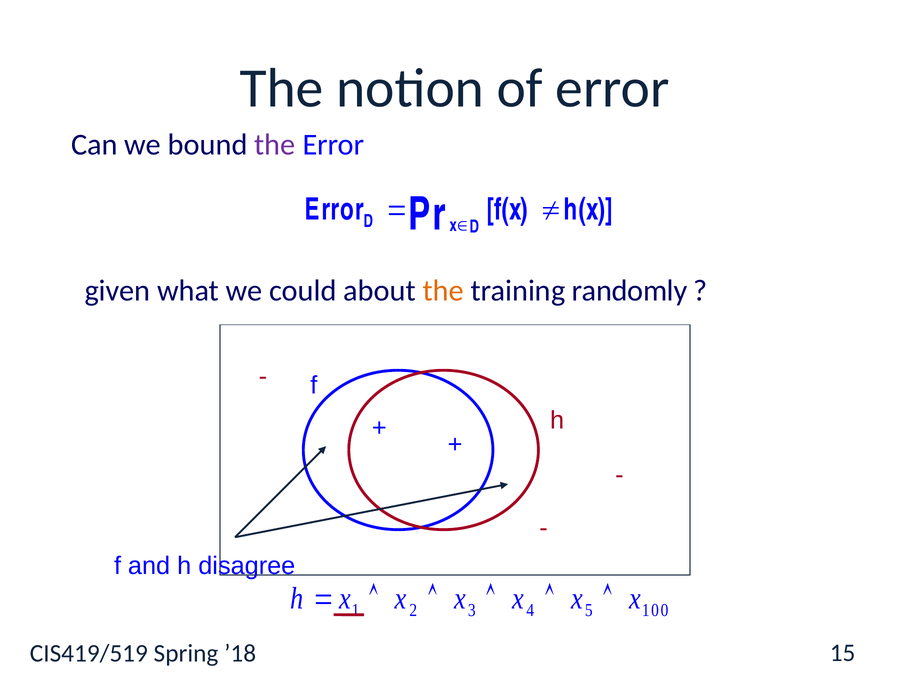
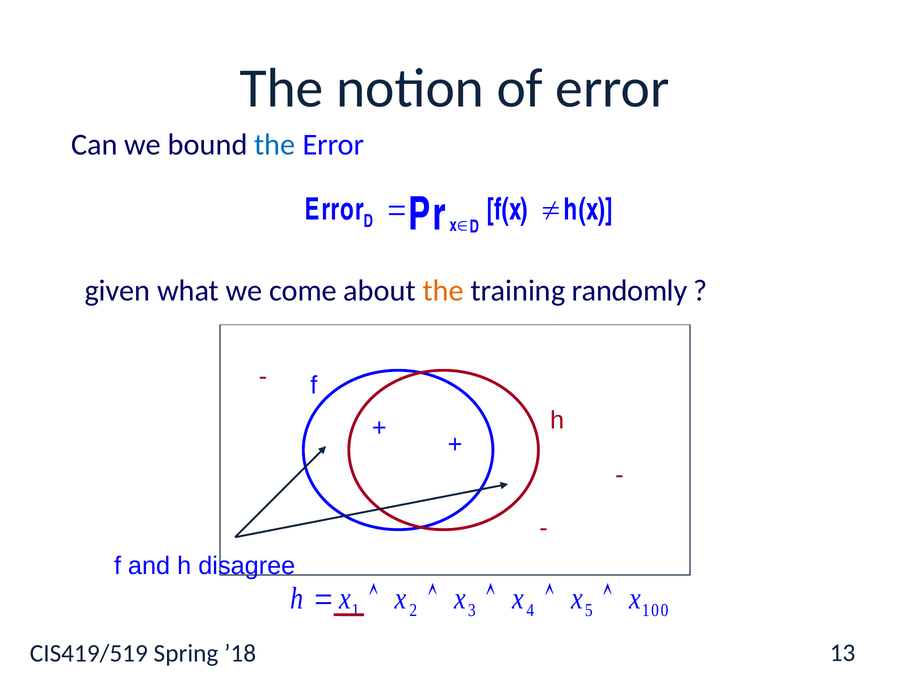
the at (275, 145) colour: purple -> blue
could: could -> come
15: 15 -> 13
